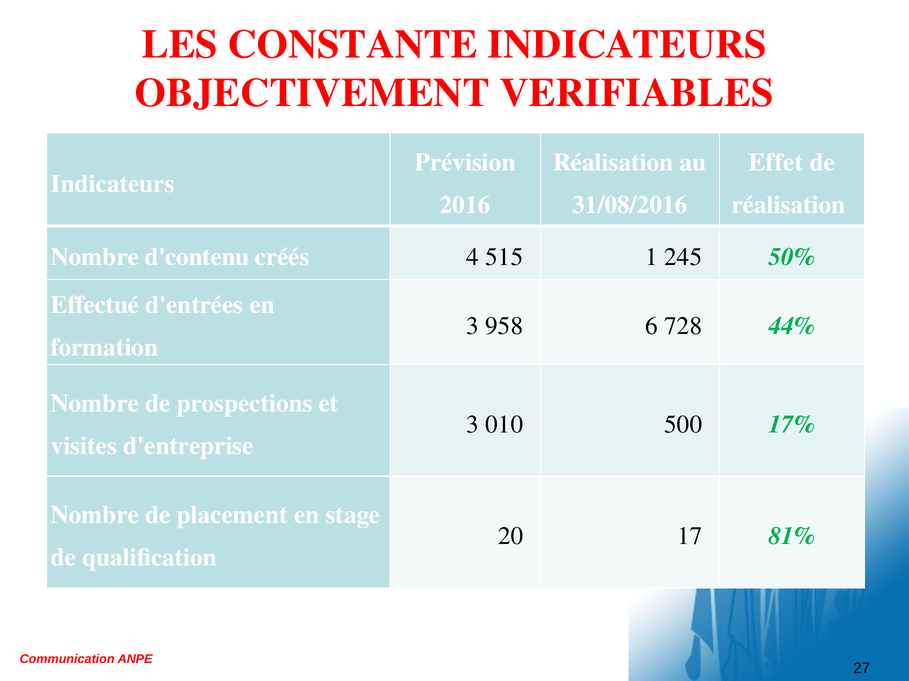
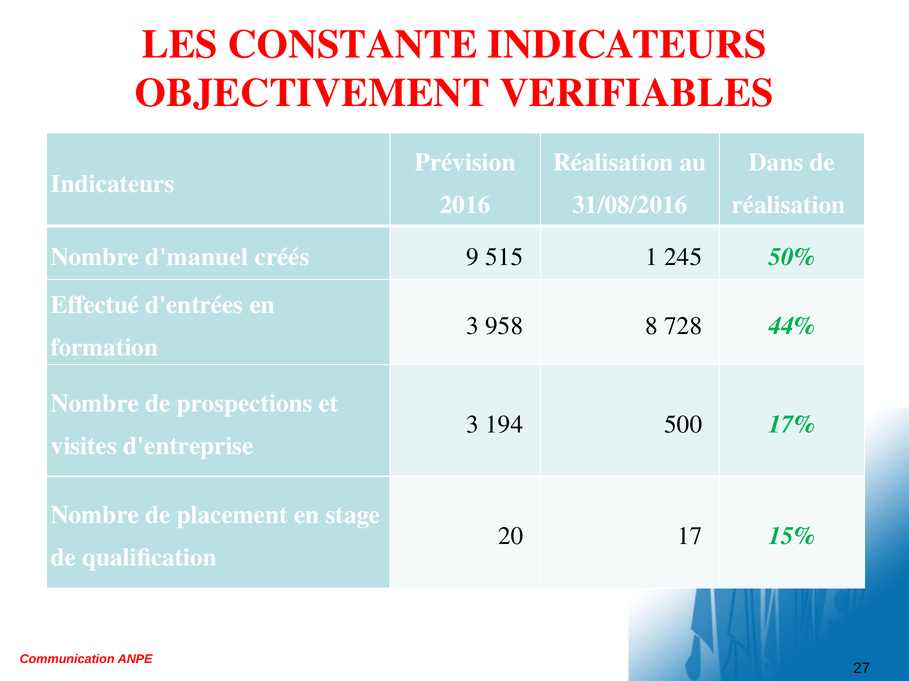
Effet: Effet -> Dans
d'contenu: d'contenu -> d'manuel
4: 4 -> 9
6: 6 -> 8
010: 010 -> 194
81%: 81% -> 15%
